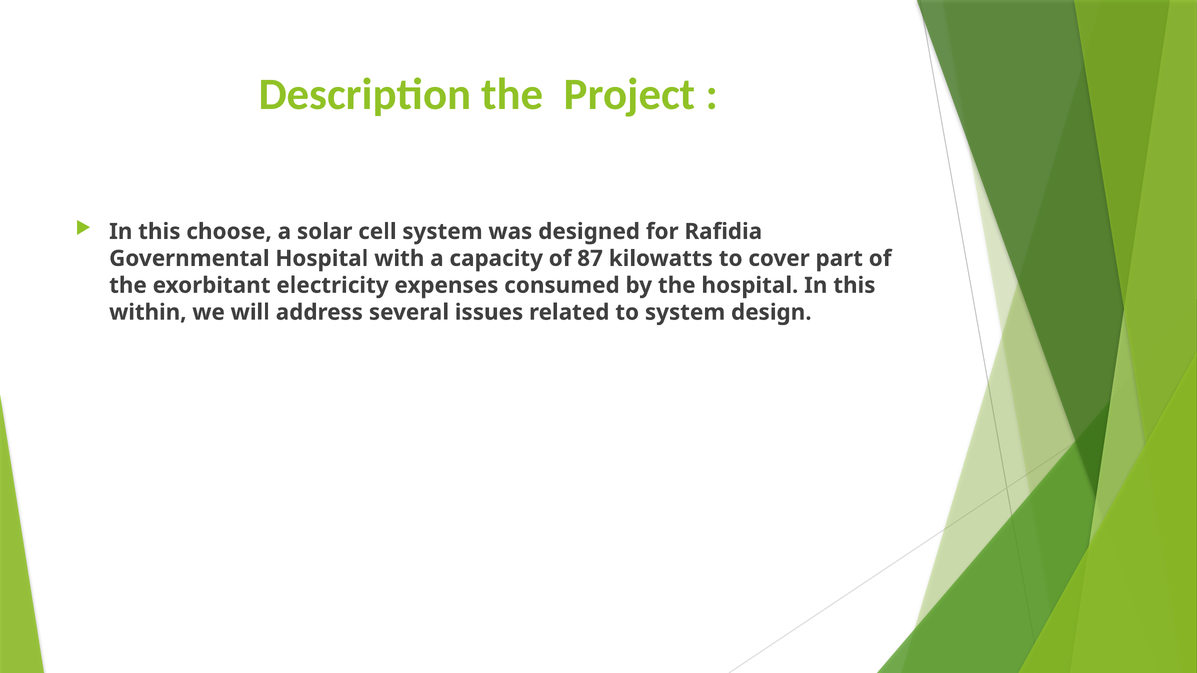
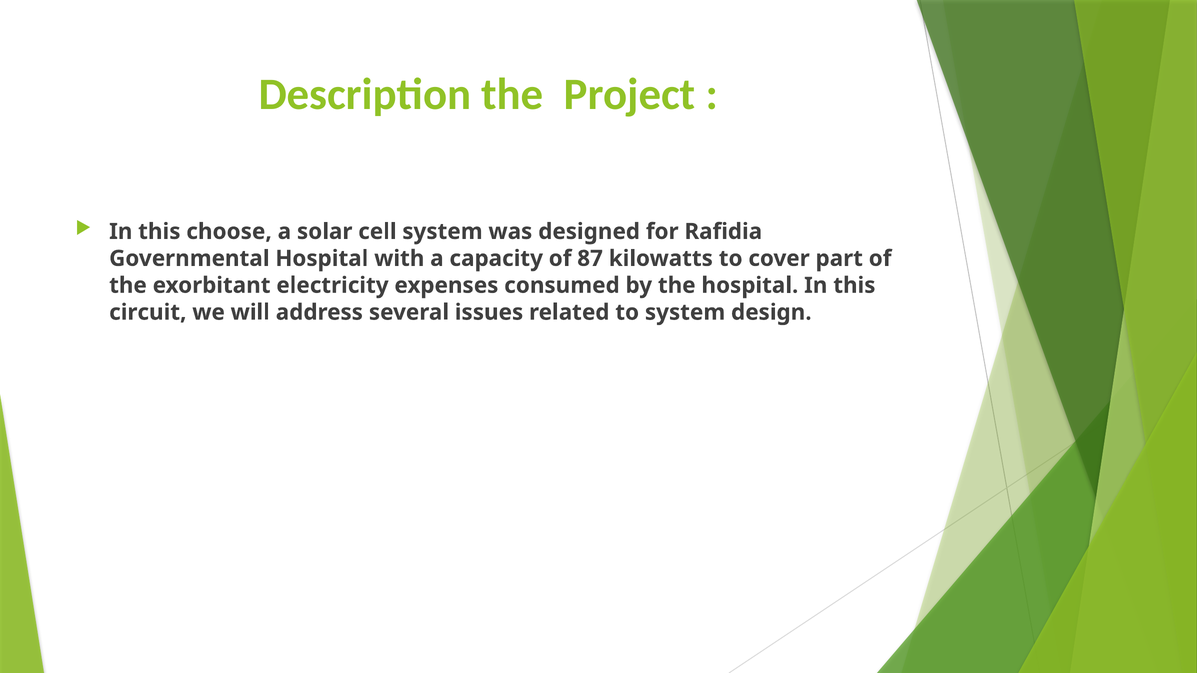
within: within -> circuit
